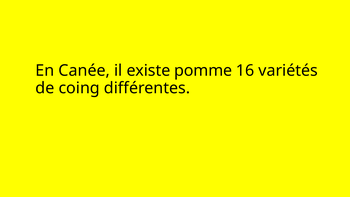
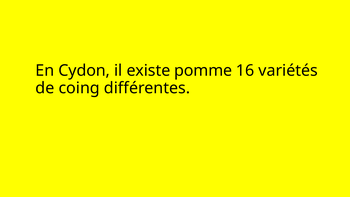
Canée: Canée -> Cydon
